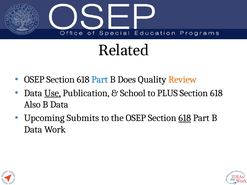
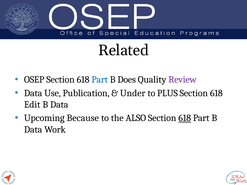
Review colour: orange -> purple
Use underline: present -> none
School: School -> Under
Also: Also -> Edit
Submits: Submits -> Because
the OSEP: OSEP -> ALSO
